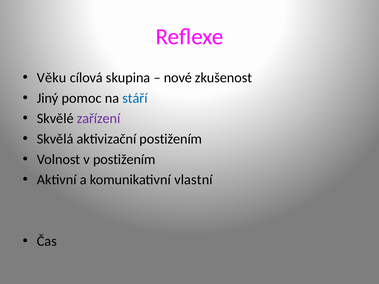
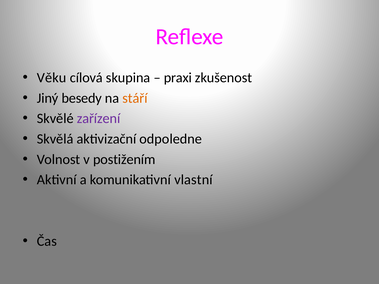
nové: nové -> praxi
pomoc: pomoc -> besedy
stáří colour: blue -> orange
aktivizační postižením: postižením -> odpoledne
